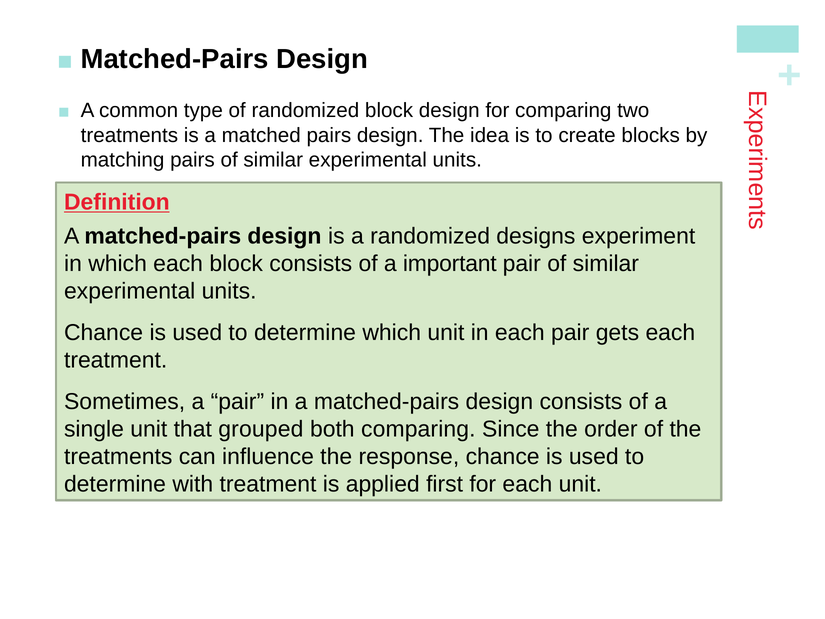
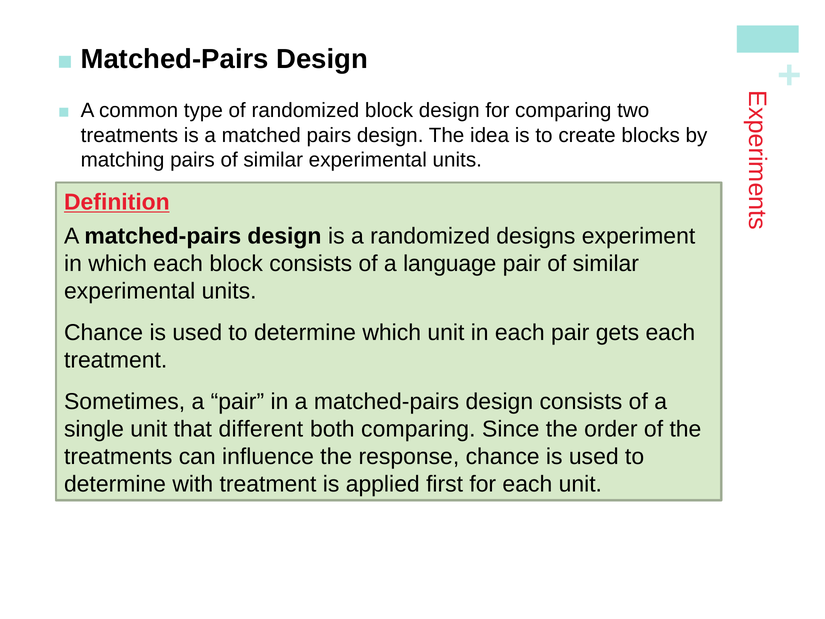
important: important -> language
grouped: grouped -> different
